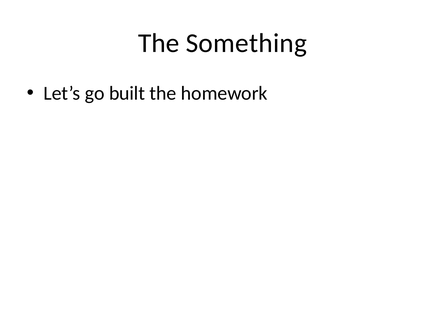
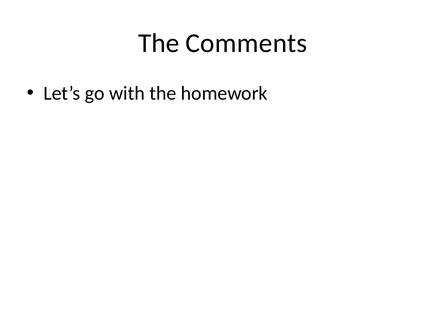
Something: Something -> Comments
built: built -> with
